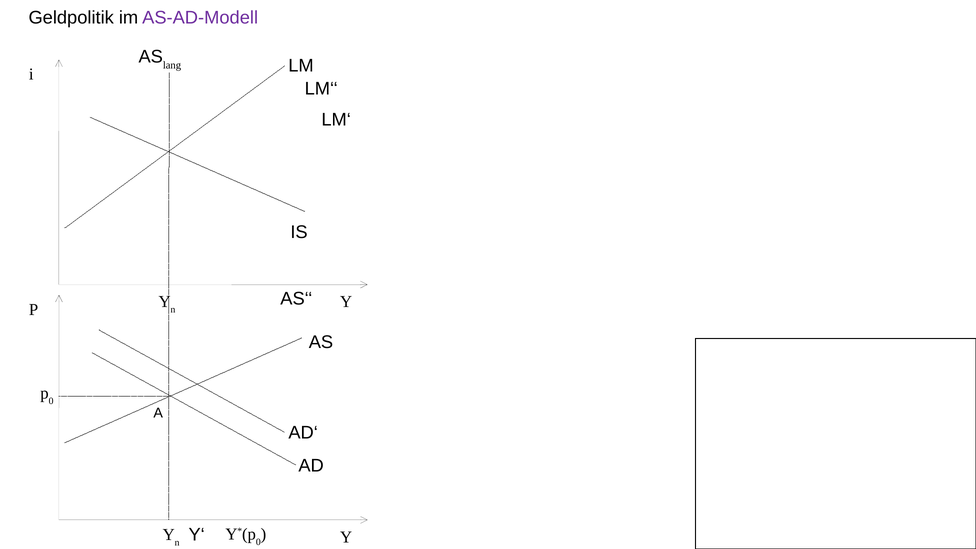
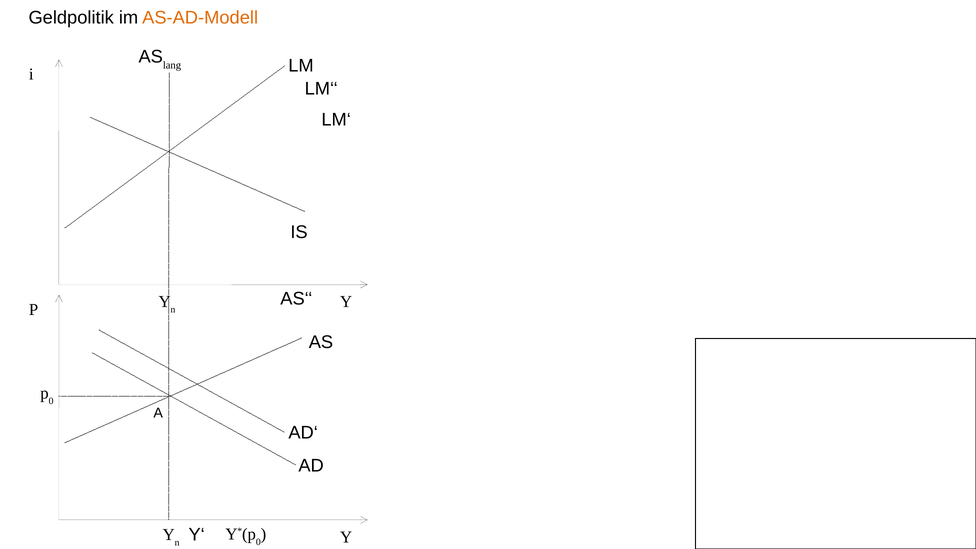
AS-AD-Modell colour: purple -> orange
